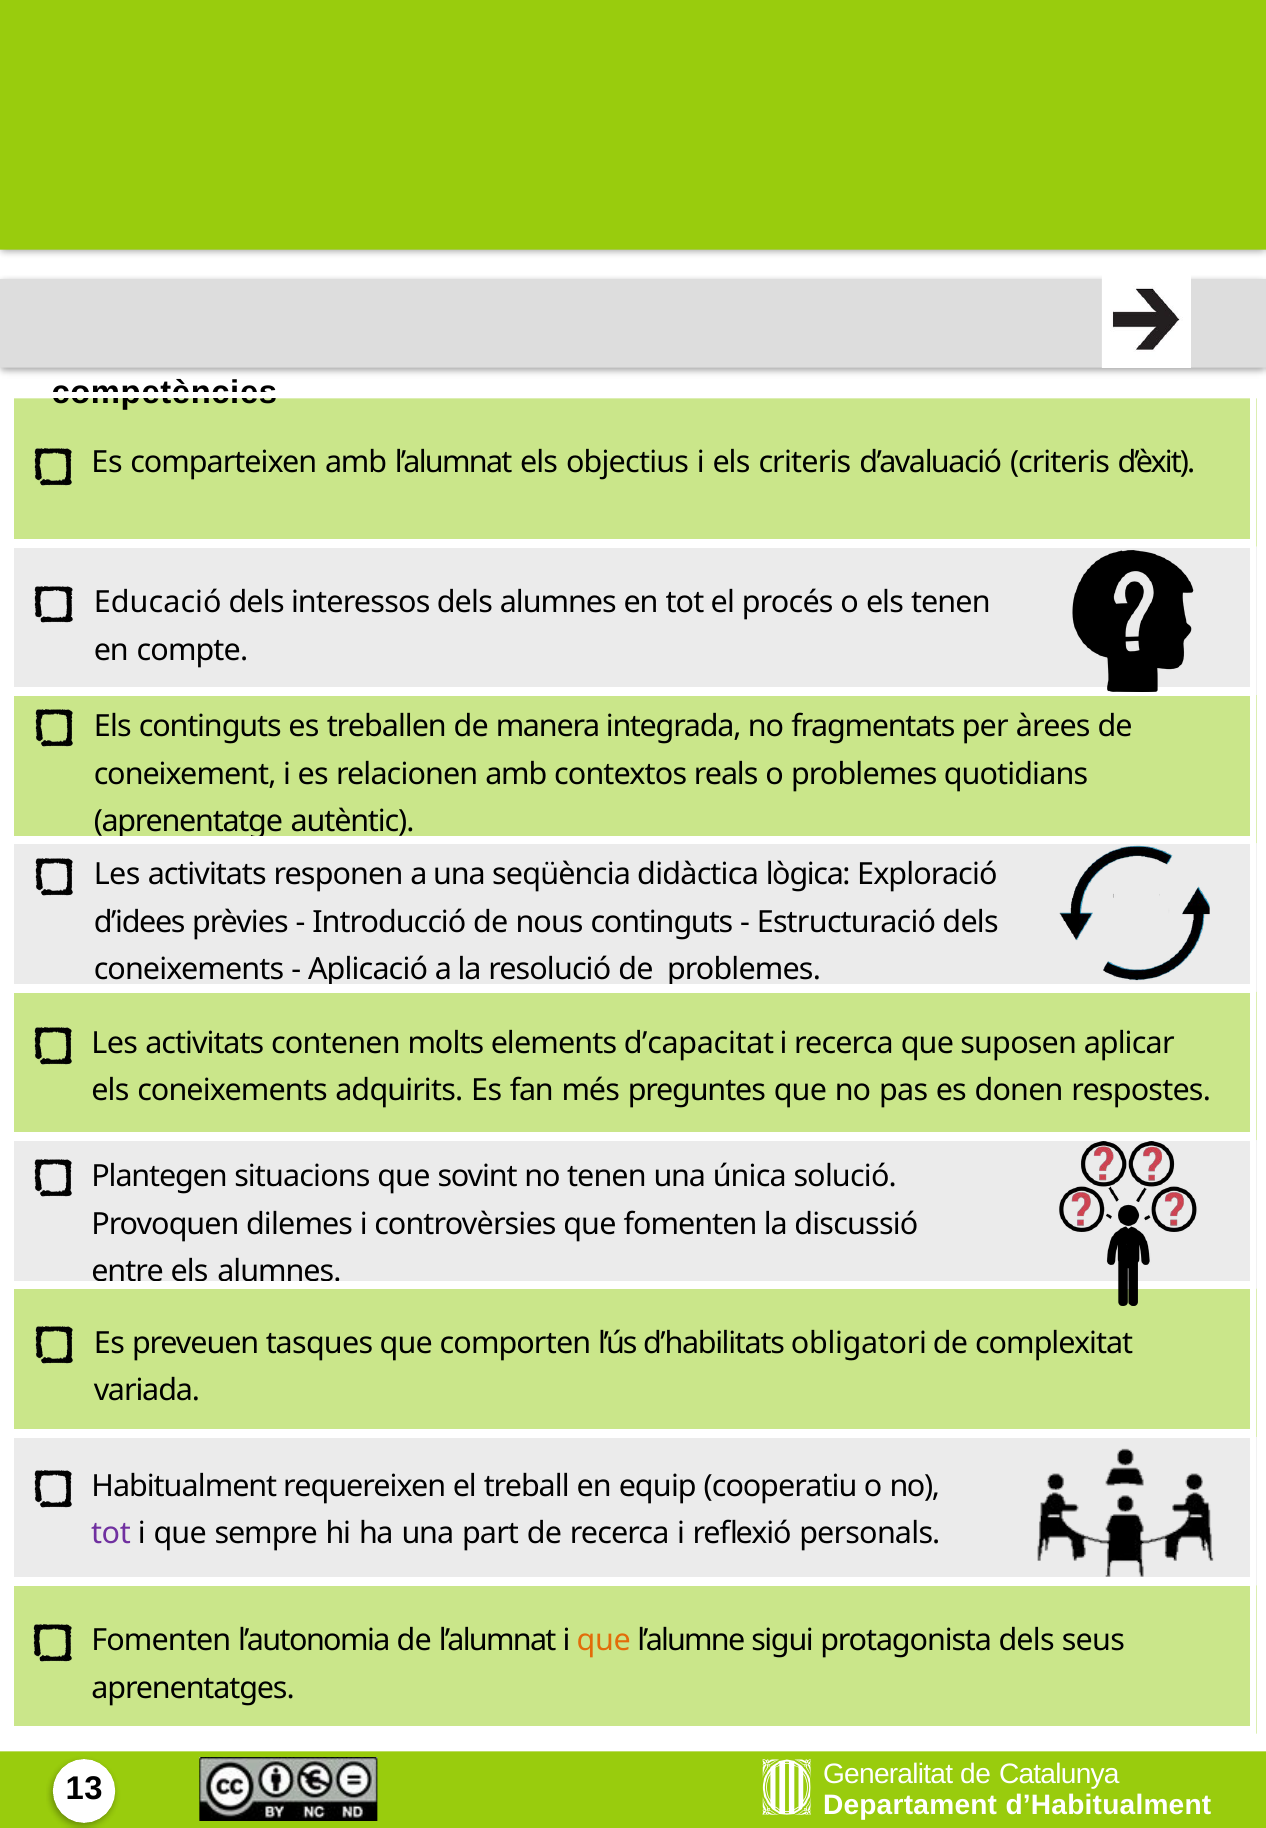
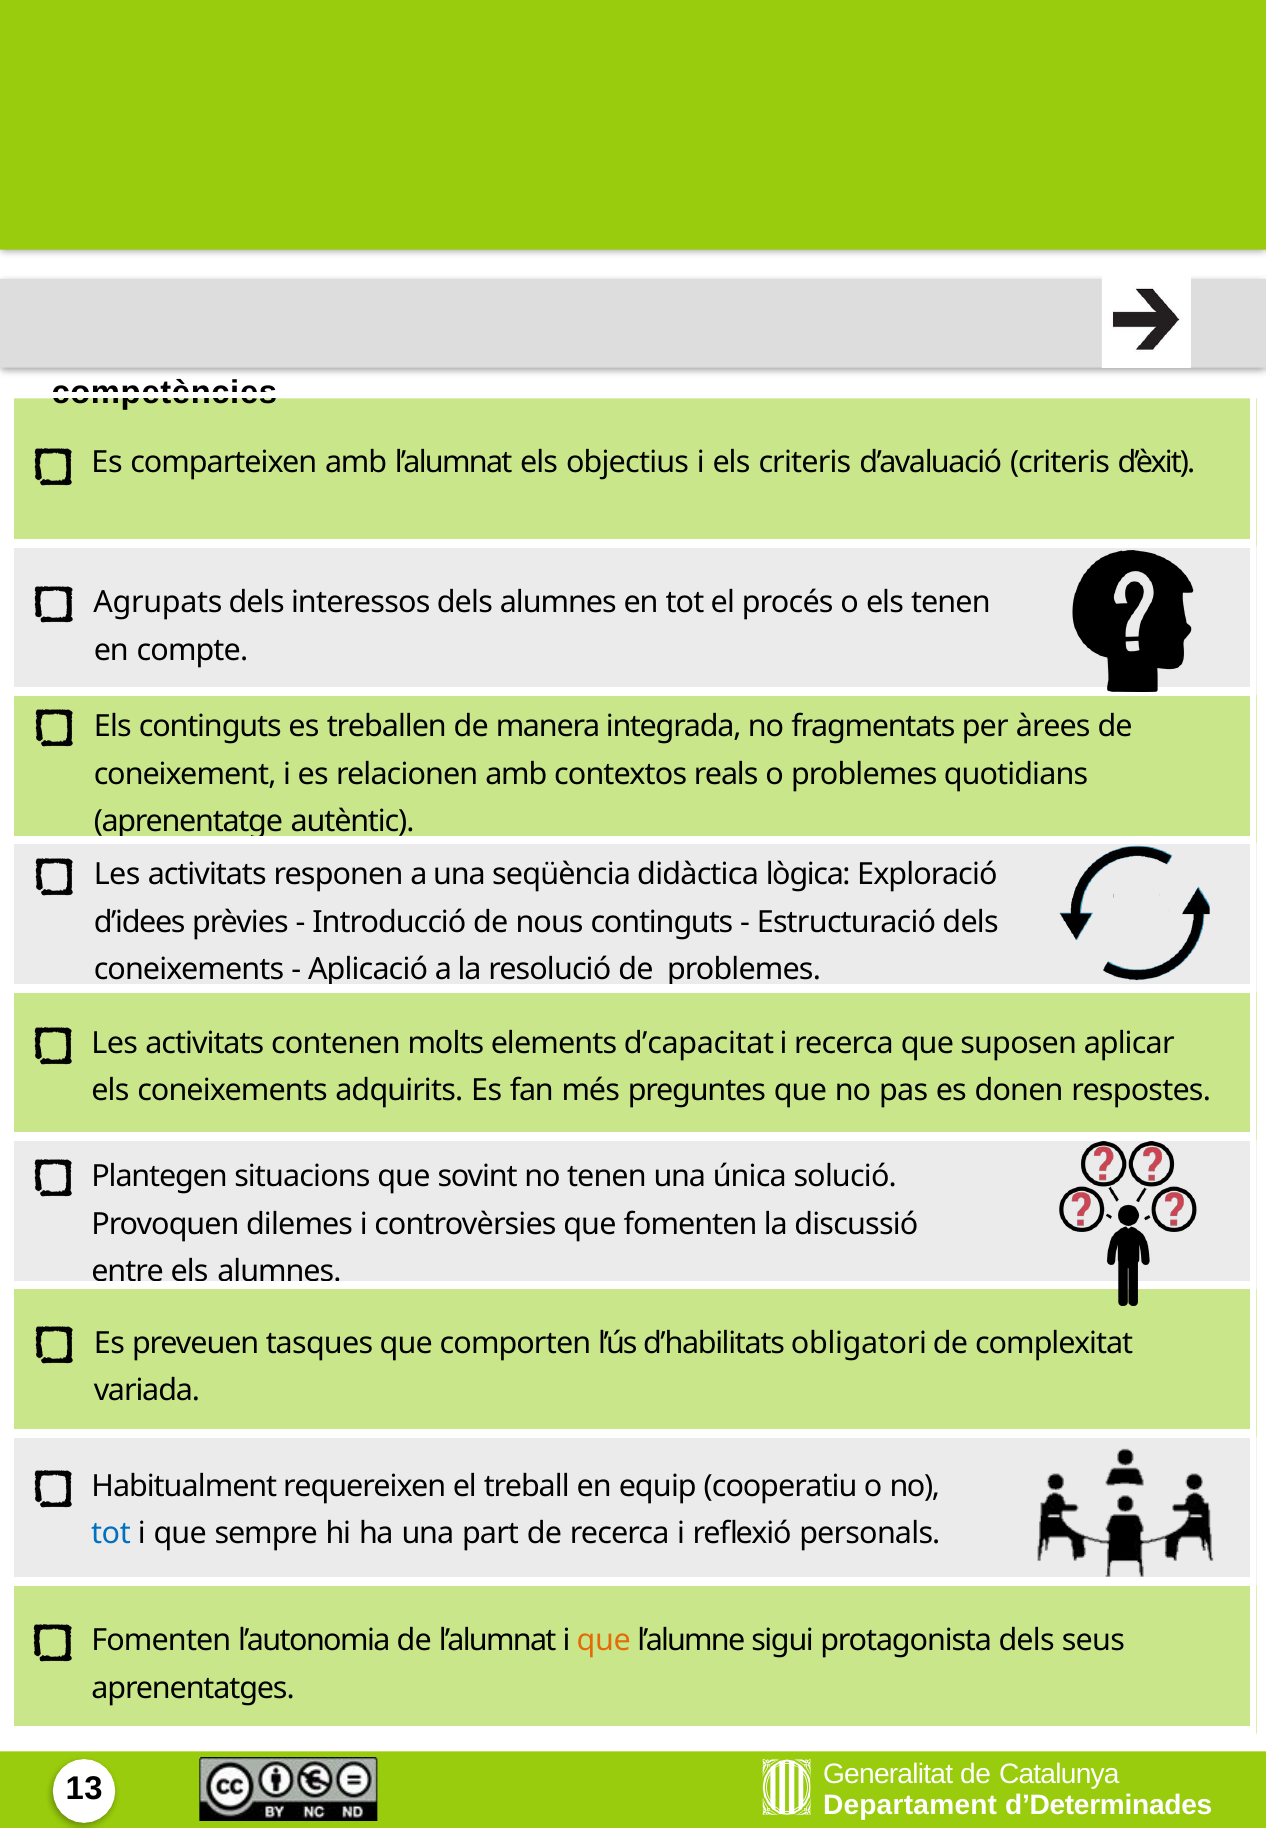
Educació: Educació -> Agrupats
tot at (111, 1534) colour: purple -> blue
d’Habitualment: d’Habitualment -> d’Determinades
